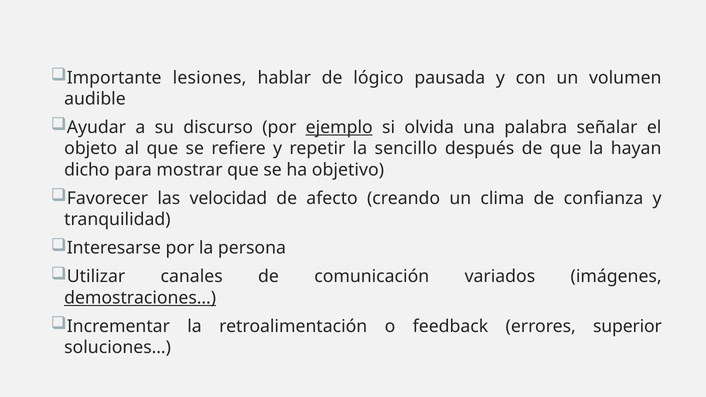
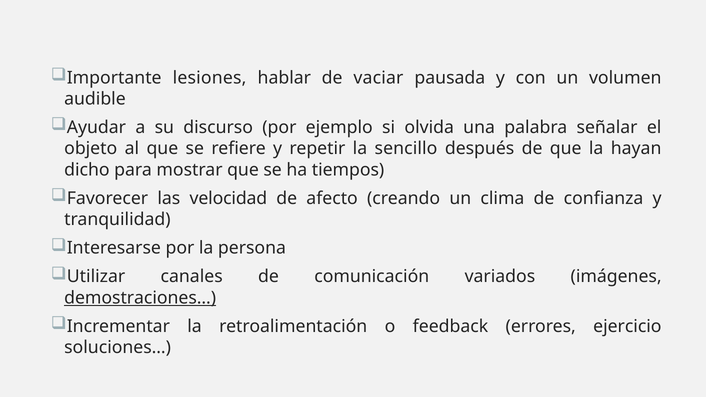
lógico: lógico -> vaciar
ejemplo underline: present -> none
objetivo: objetivo -> tiempos
superior: superior -> ejercicio
